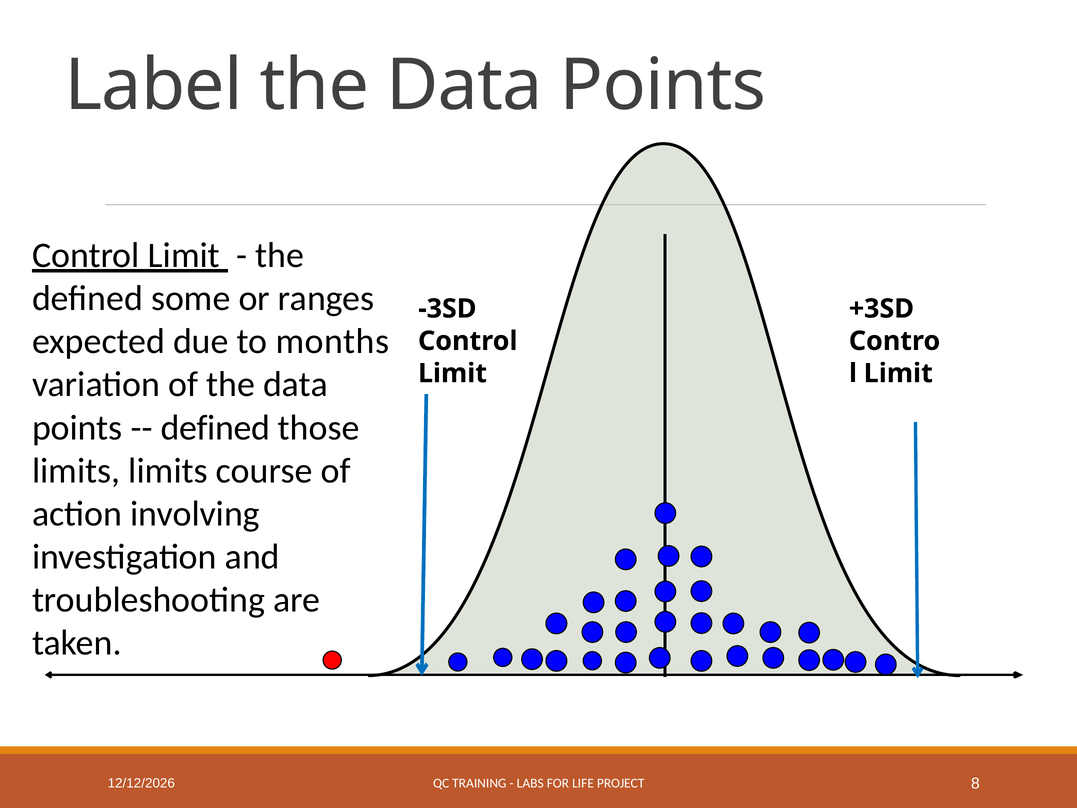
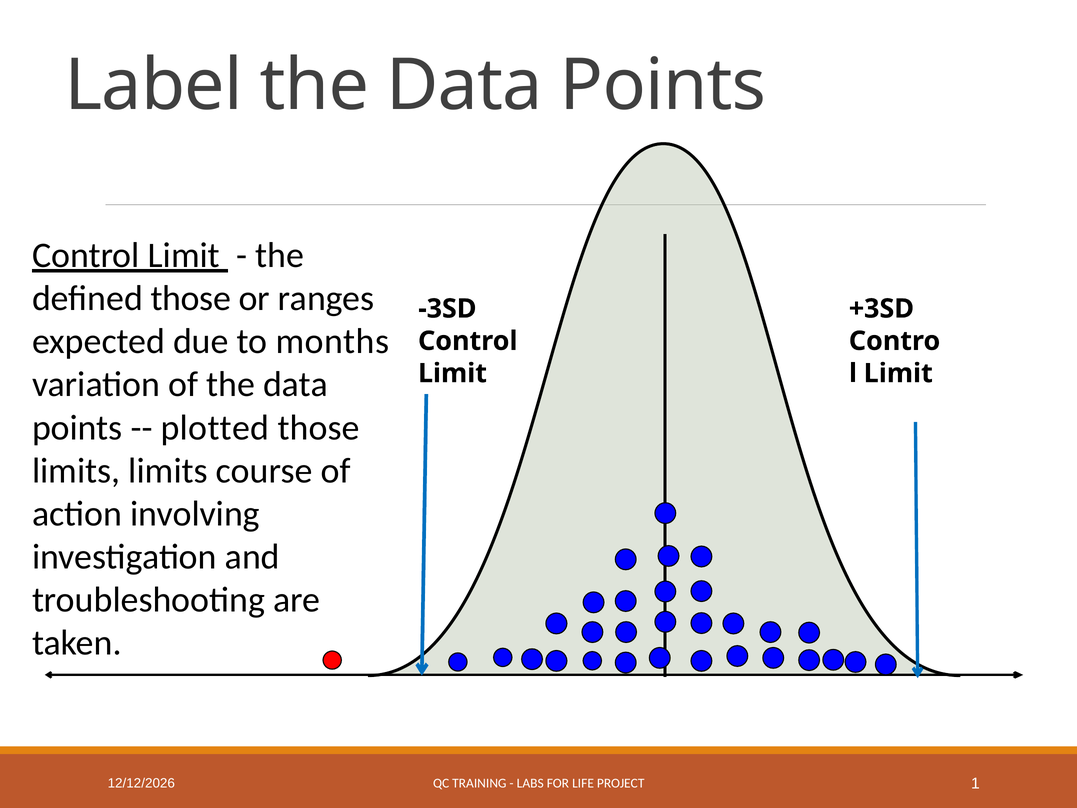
defined some: some -> those
defined at (215, 428): defined -> plotted
8: 8 -> 1
